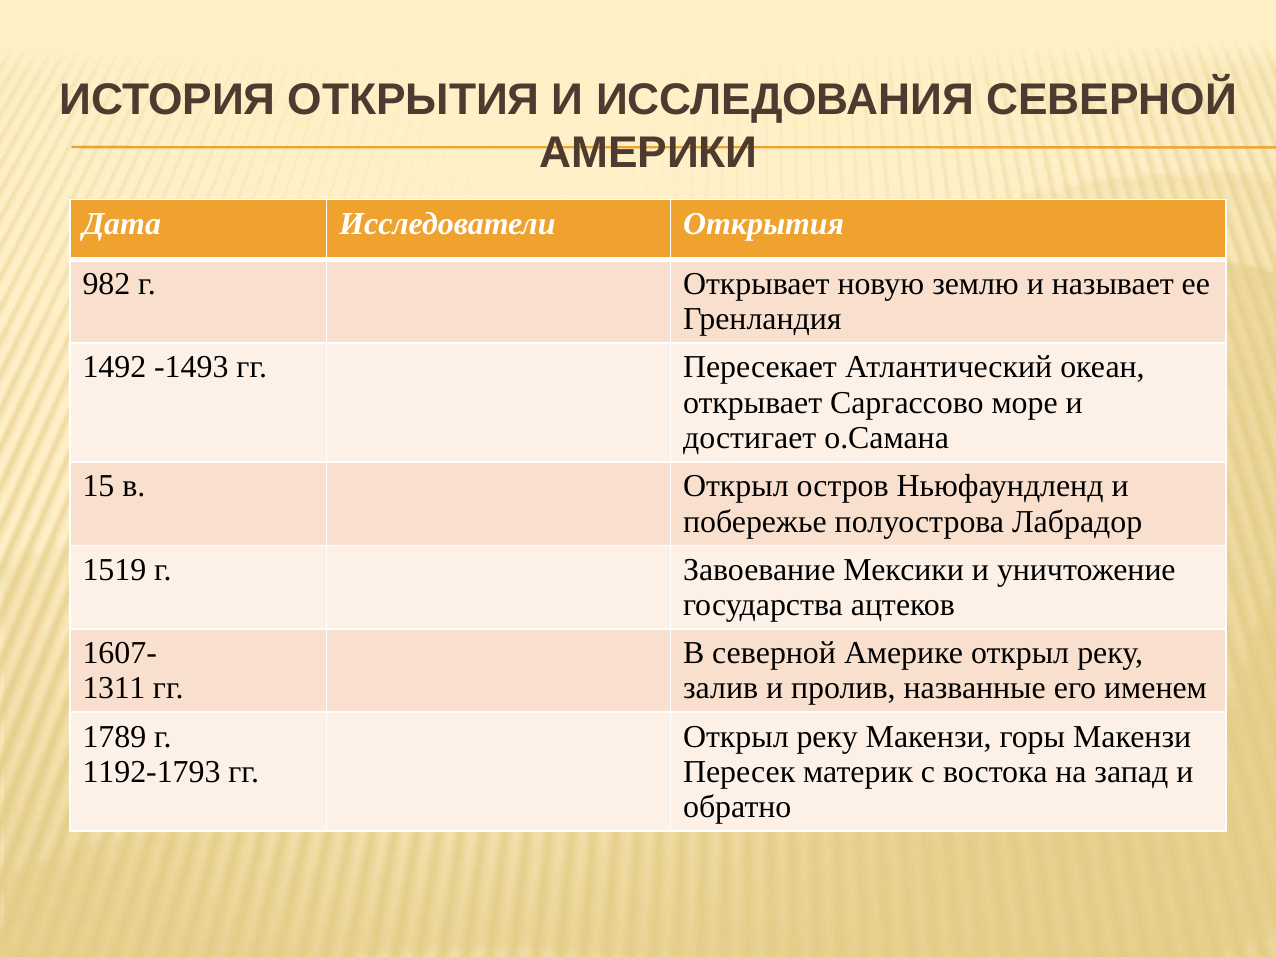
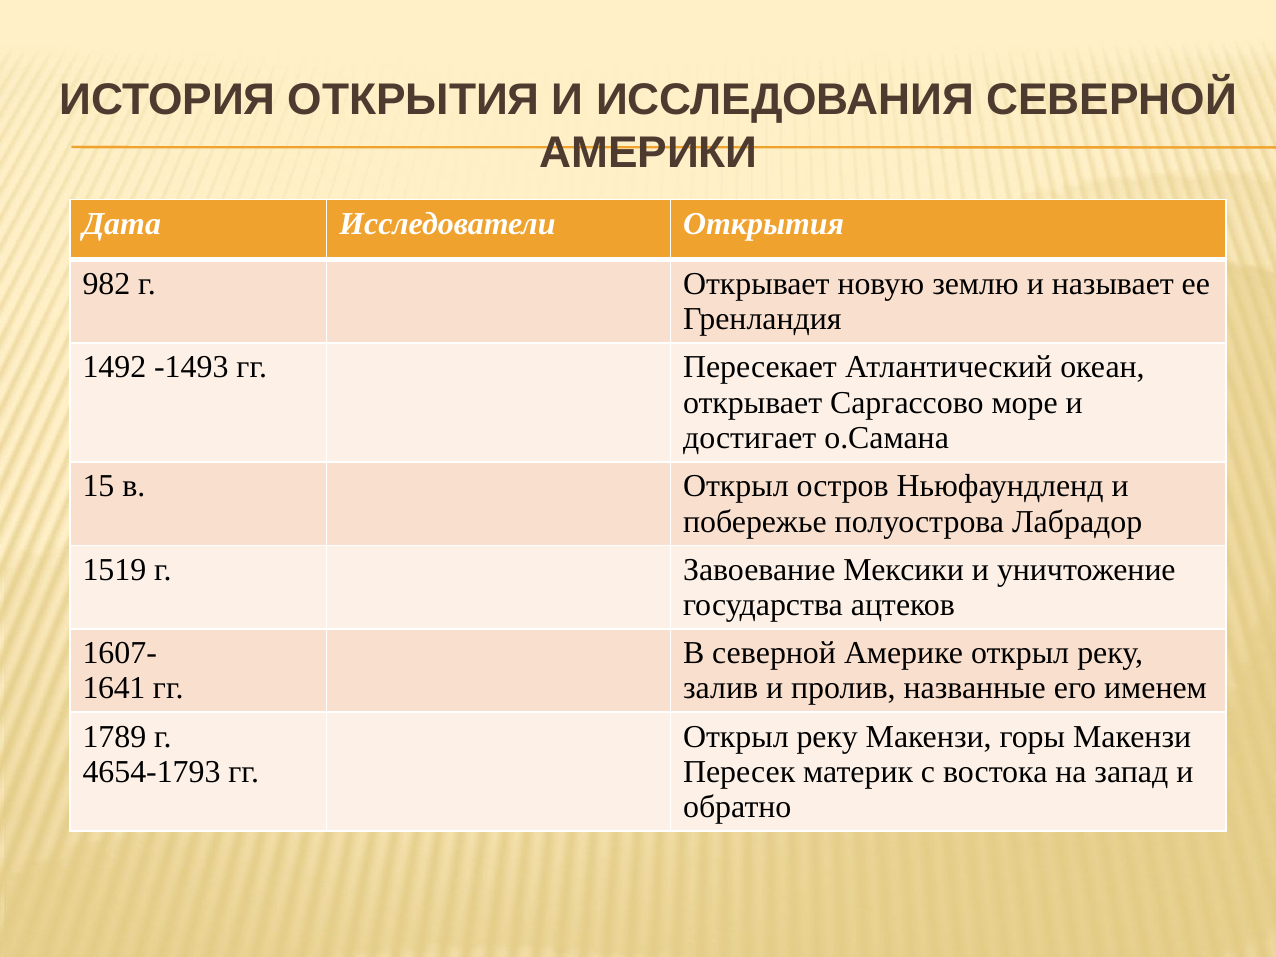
1311: 1311 -> 1641
1192-1793: 1192-1793 -> 4654-1793
